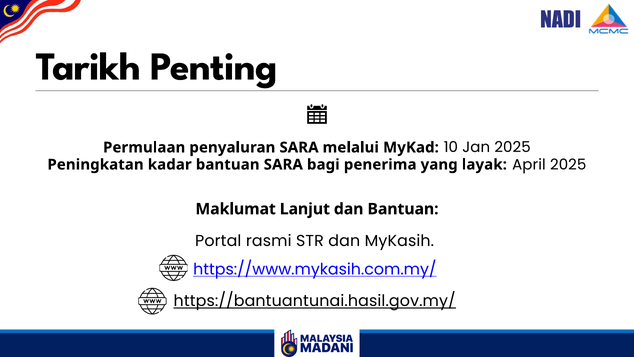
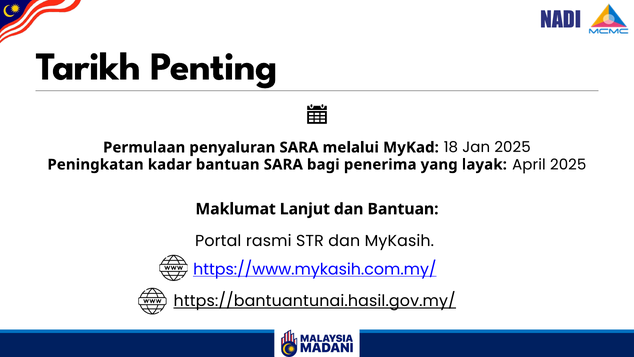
10: 10 -> 18
